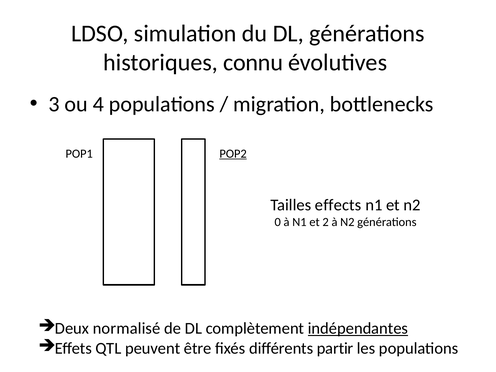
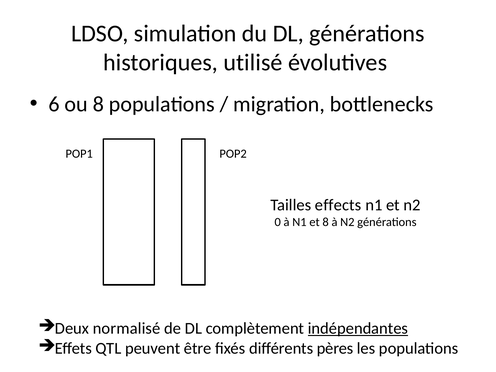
connu: connu -> utilisé
3: 3 -> 6
ou 4: 4 -> 8
POP2 underline: present -> none
et 2: 2 -> 8
partir: partir -> pères
